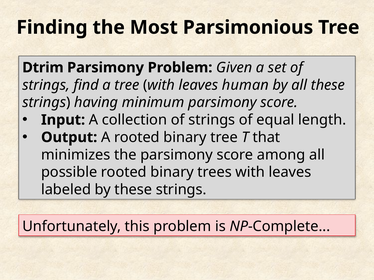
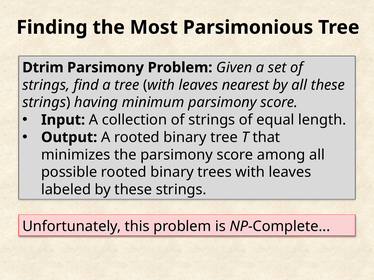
human: human -> nearest
